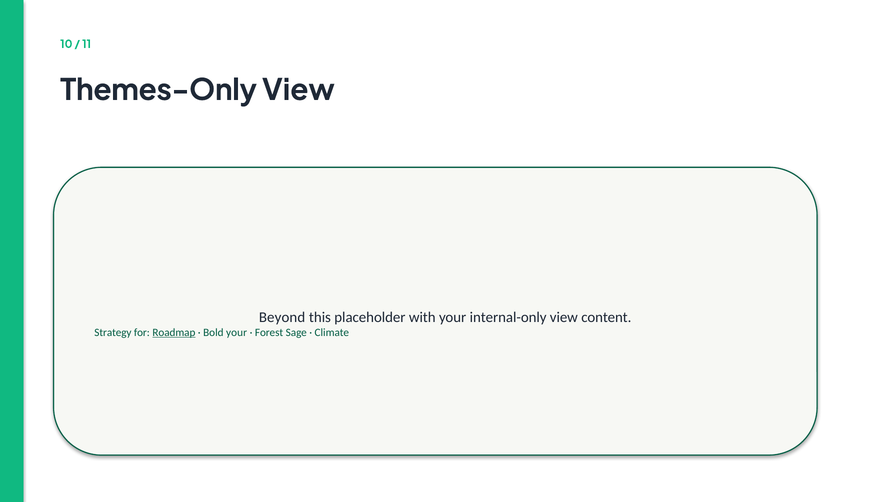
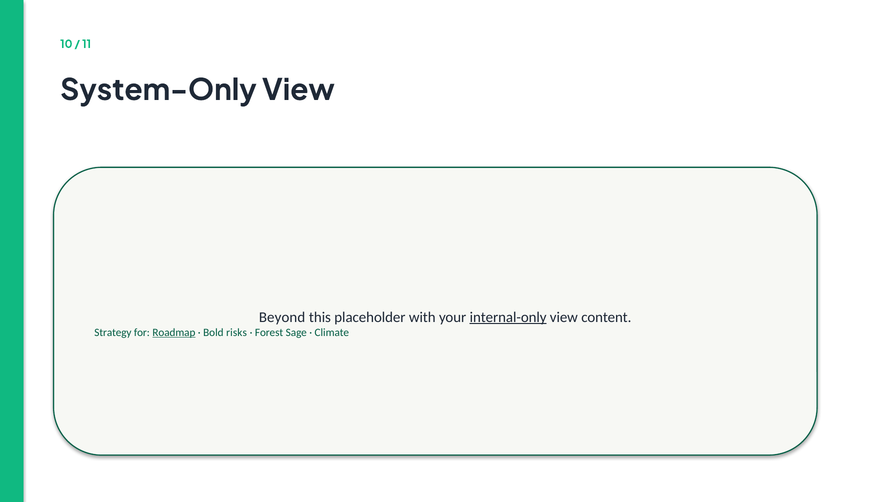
Themes-Only: Themes-Only -> System-Only
internal-only underline: none -> present
Bold your: your -> risks
